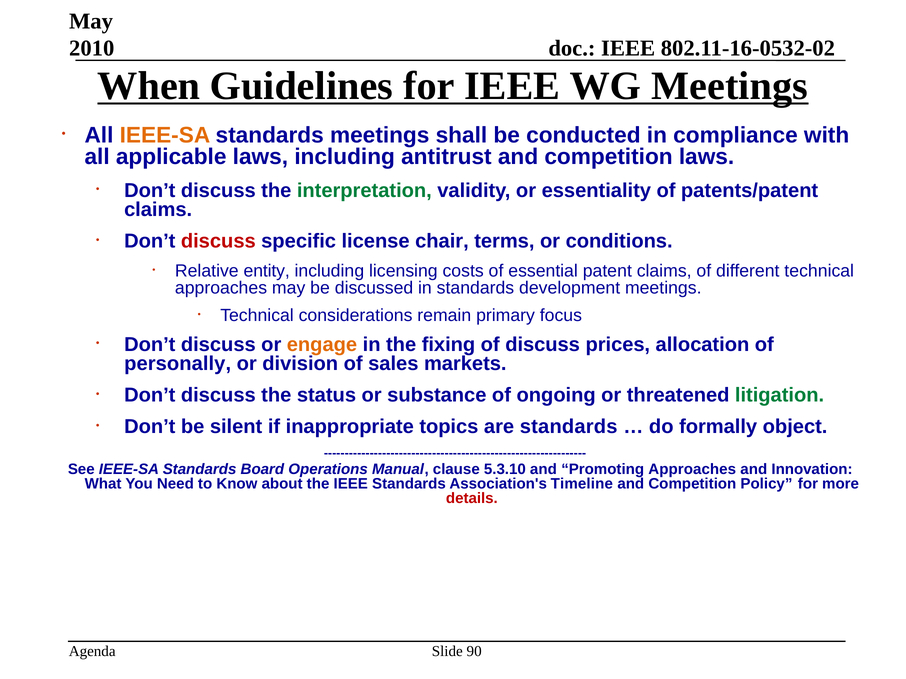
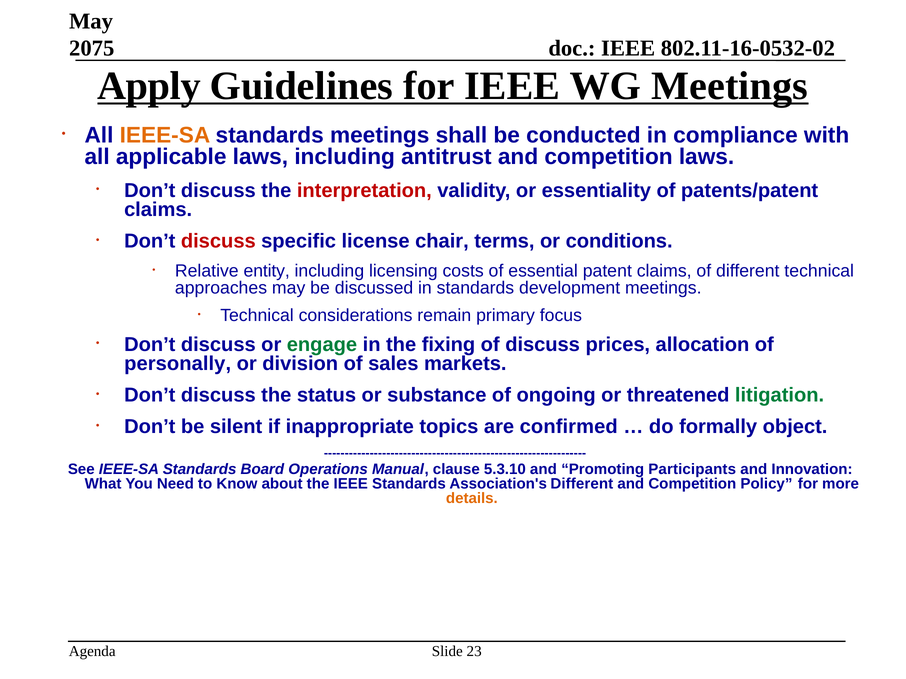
2010: 2010 -> 2075
When: When -> Apply
interpretation colour: green -> red
engage colour: orange -> green
are standards: standards -> confirmed
Promoting Approaches: Approaches -> Participants
Association's Timeline: Timeline -> Different
details colour: red -> orange
90: 90 -> 23
